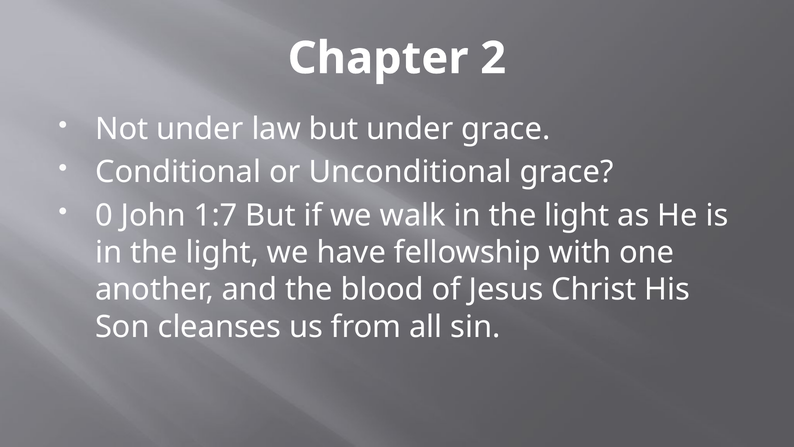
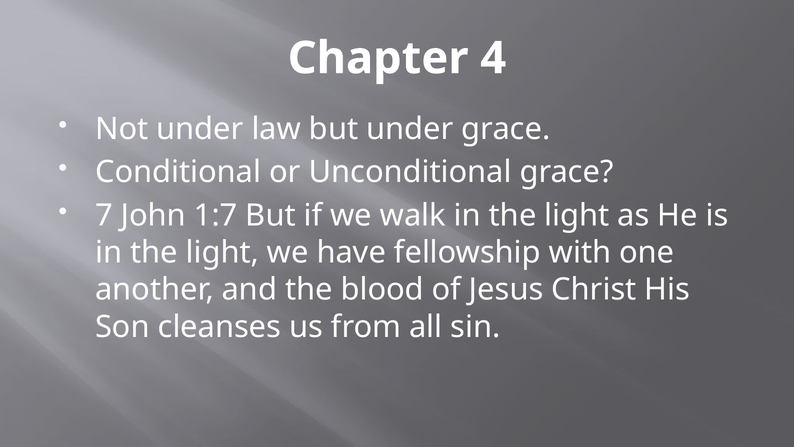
2: 2 -> 4
0: 0 -> 7
